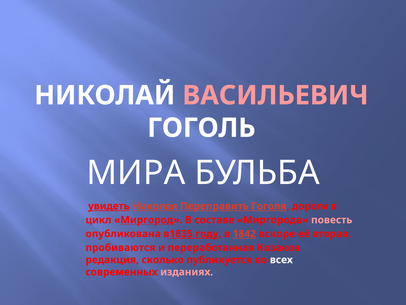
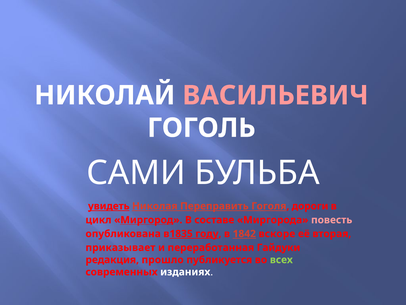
МИРА: МИРА -> САМИ
пробиваются: пробиваются -> приказывает
Козаков: Козаков -> Гайдуки
сколько: сколько -> прошло
всех colour: white -> light green
изданиях colour: pink -> white
